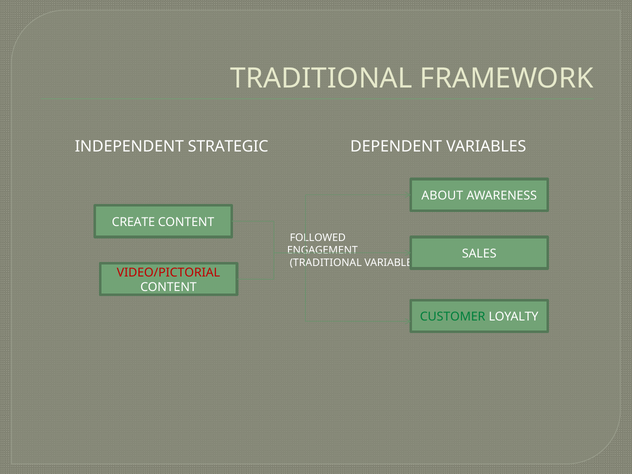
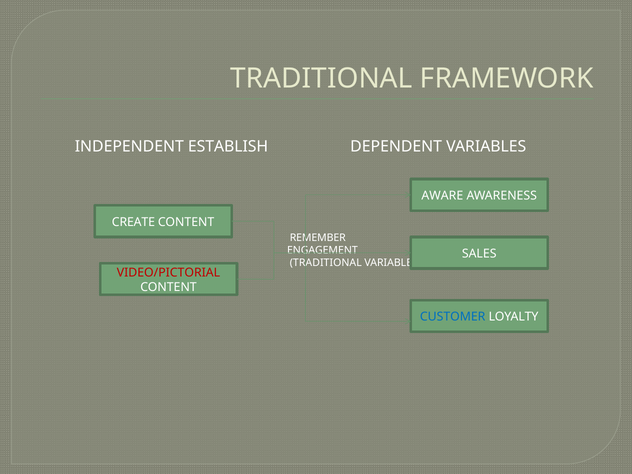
STRATEGIC: STRATEGIC -> ESTABLISH
ABOUT: ABOUT -> AWARE
FOLLOWED: FOLLOWED -> REMEMBER
CUSTOMER colour: green -> blue
